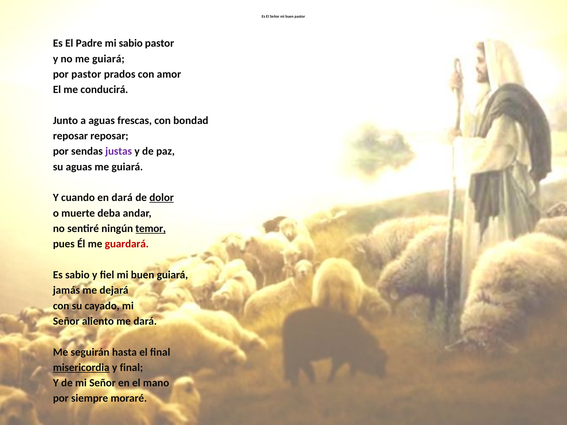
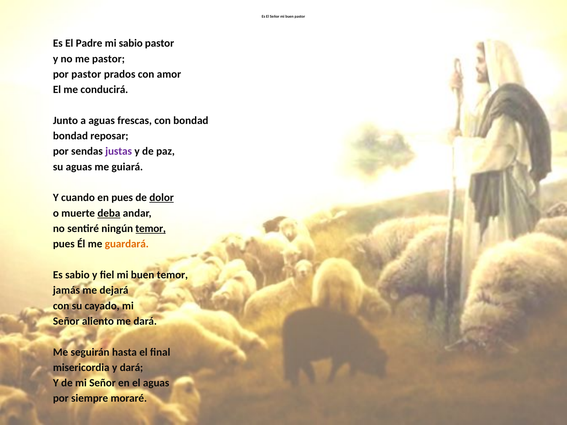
no me guiará: guiará -> pastor
reposar at (70, 136): reposar -> bondad
en dará: dará -> pues
deba underline: none -> present
guardará colour: red -> orange
buen guiará: guiará -> temor
misericordia underline: present -> none
y final: final -> dará
el mano: mano -> aguas
